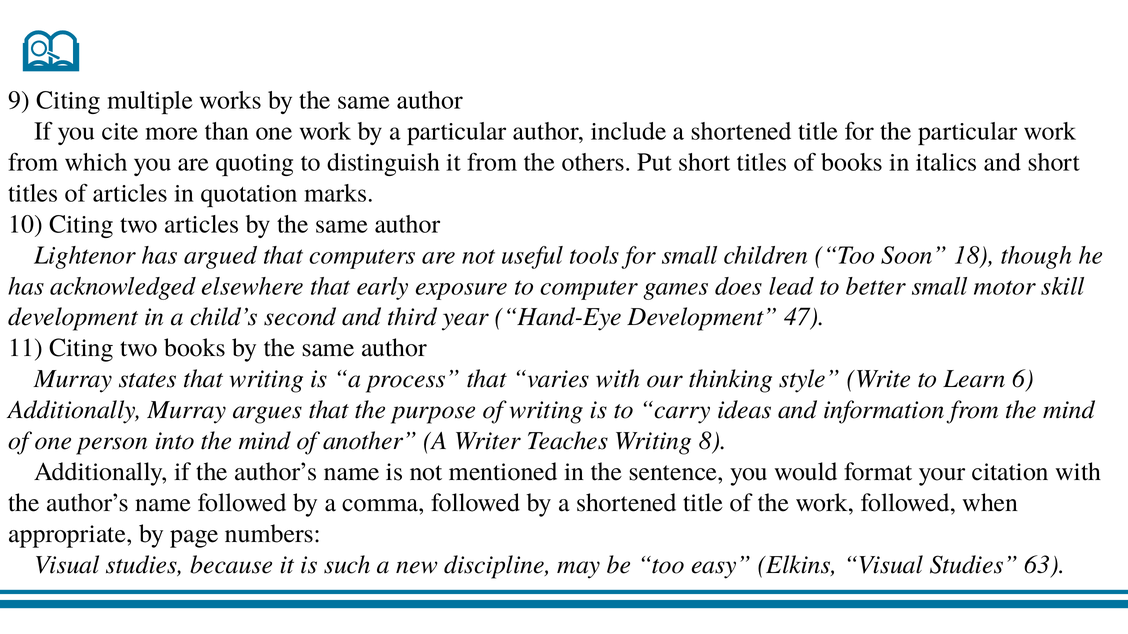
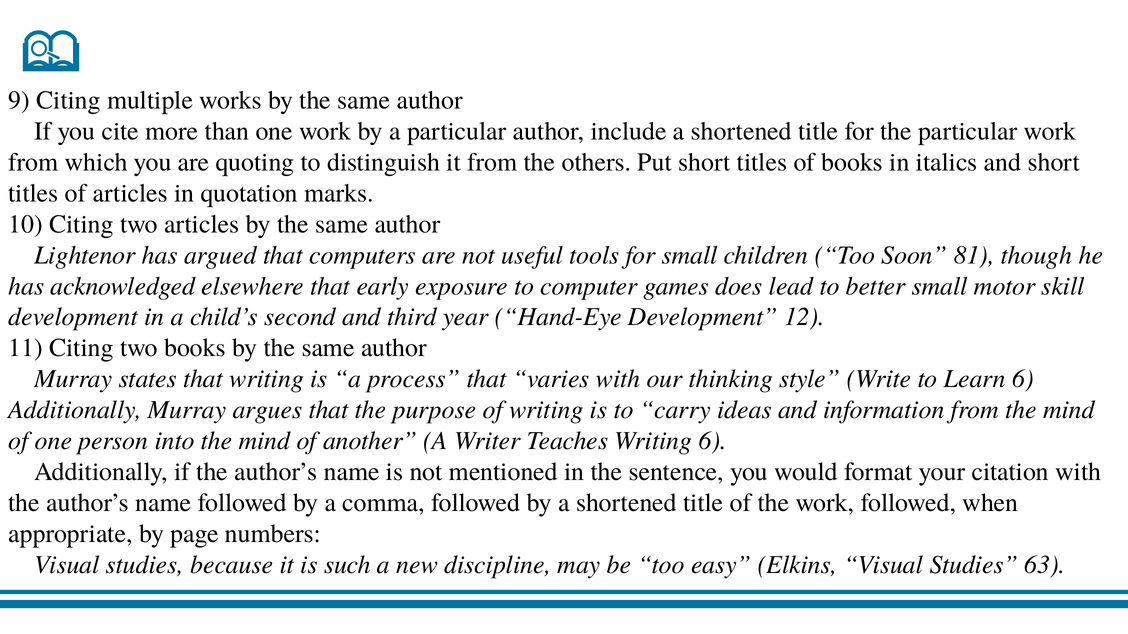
18: 18 -> 81
47: 47 -> 12
Writing 8: 8 -> 6
